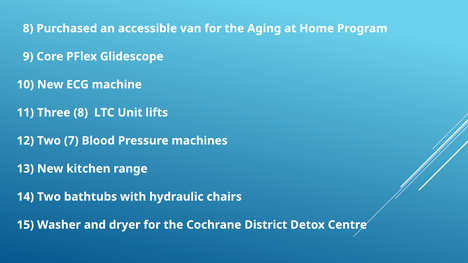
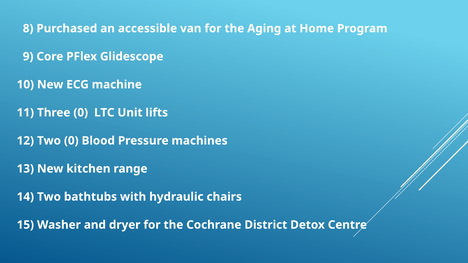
Three 8: 8 -> 0
Two 7: 7 -> 0
